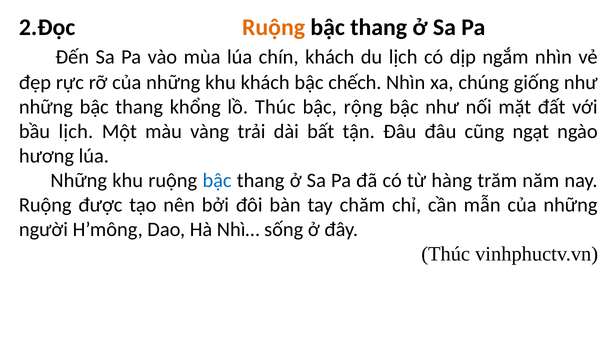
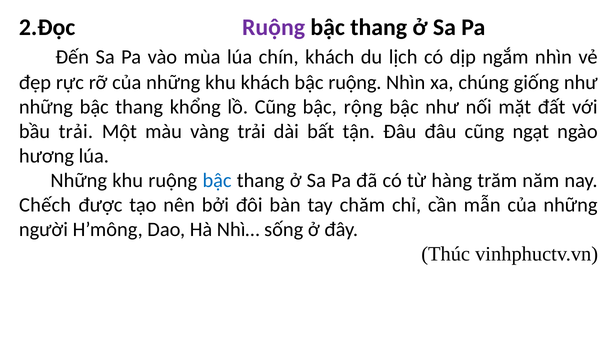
Ruộng at (274, 27) colour: orange -> purple
bậc chếch: chếch -> ruộng
lồ Thúc: Thúc -> Cũng
bầu lịch: lịch -> trải
Ruộng at (45, 205): Ruộng -> Chếch
